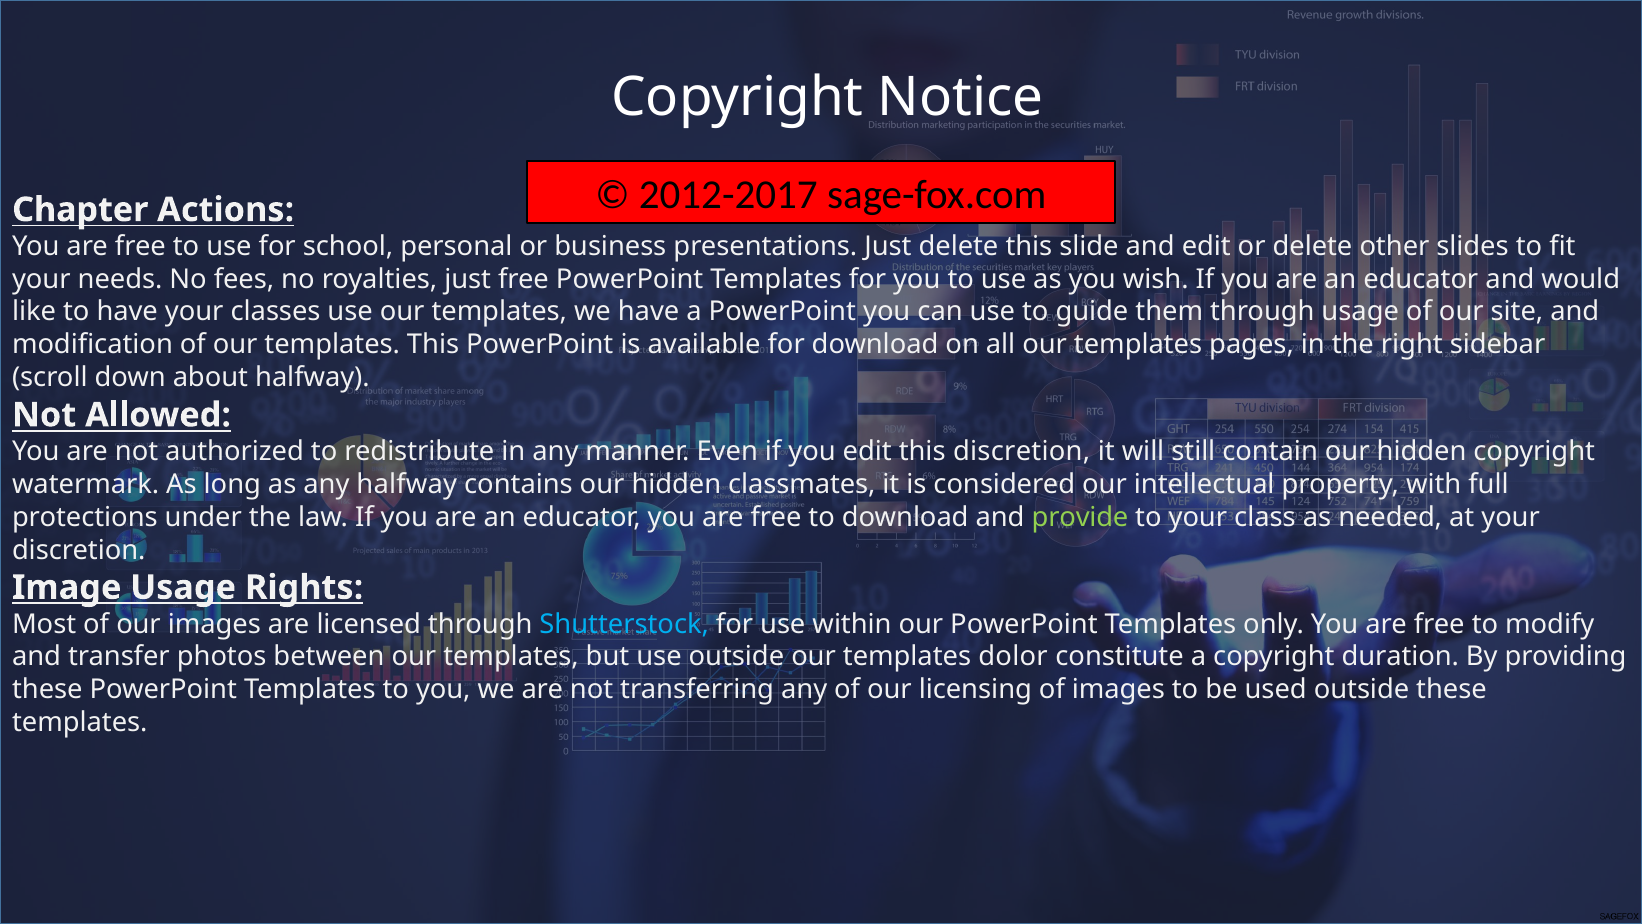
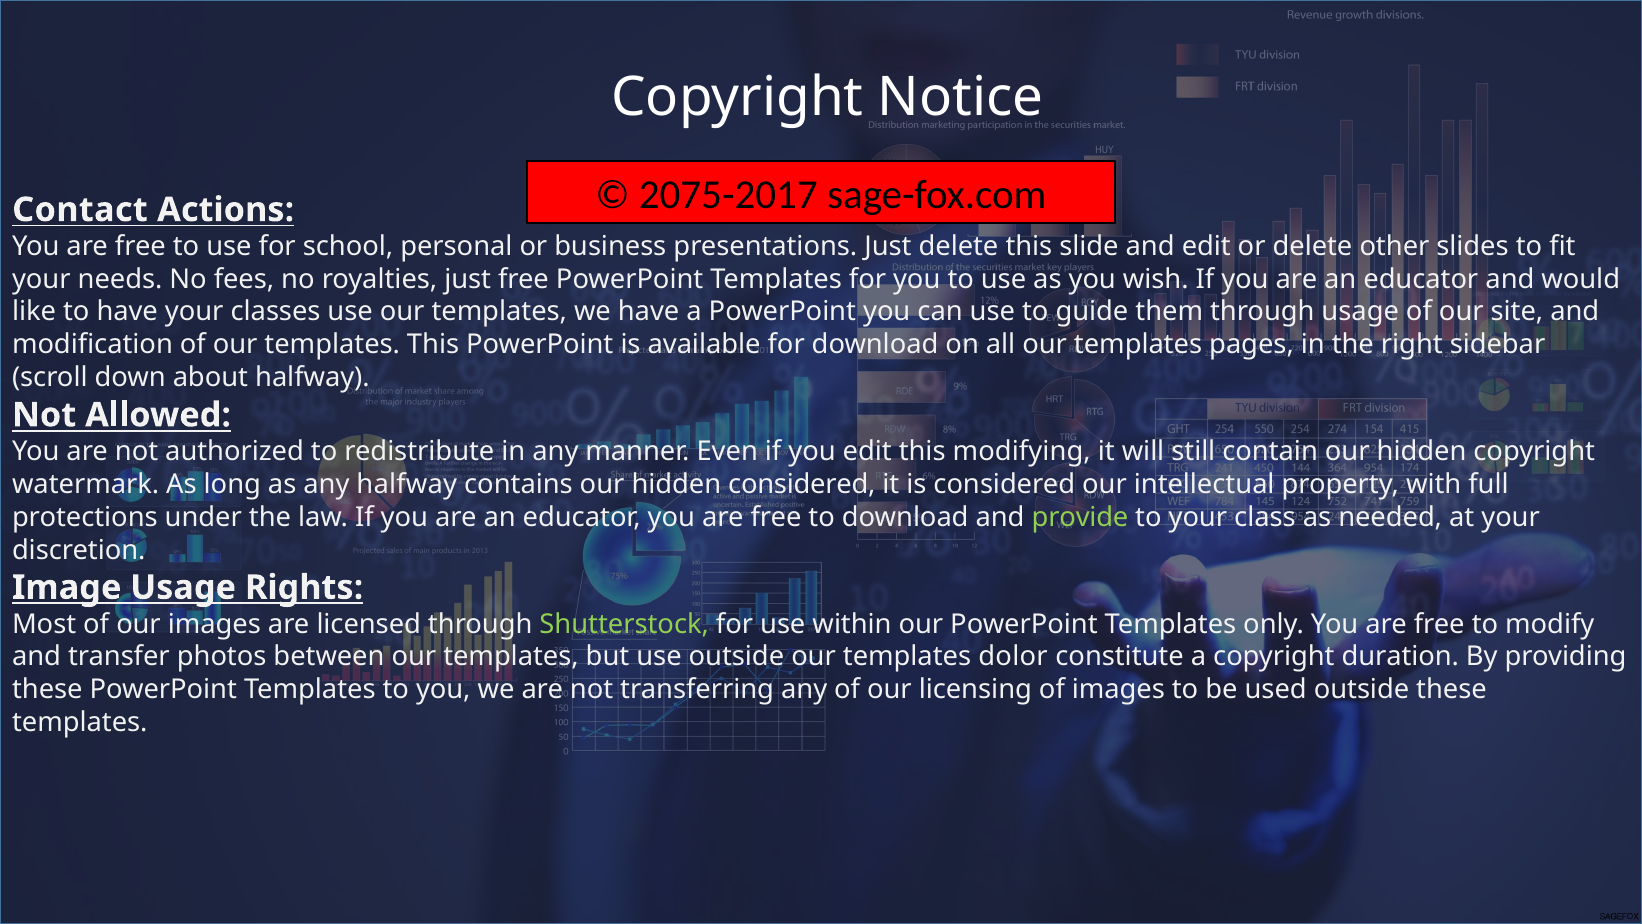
2012-2017: 2012-2017 -> 2075-2017
Chapter: Chapter -> Contact
this discretion: discretion -> modifying
hidden classmates: classmates -> considered
Shutterstock colour: light blue -> light green
